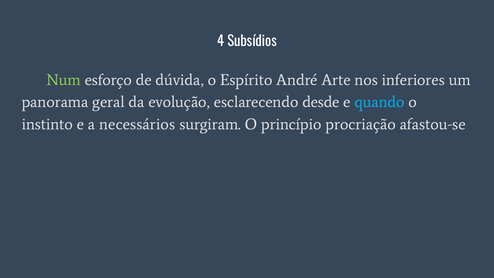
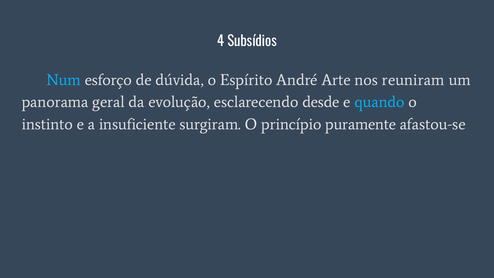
Num colour: light green -> light blue
inferiores: inferiores -> reuniram
necessários: necessários -> insuficiente
procriação: procriação -> puramente
